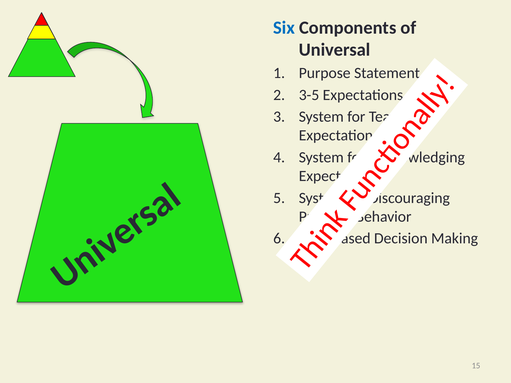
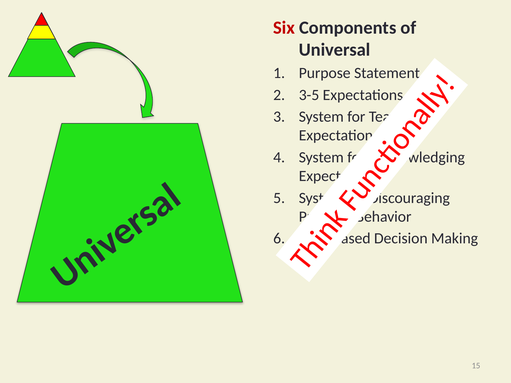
Six colour: blue -> red
